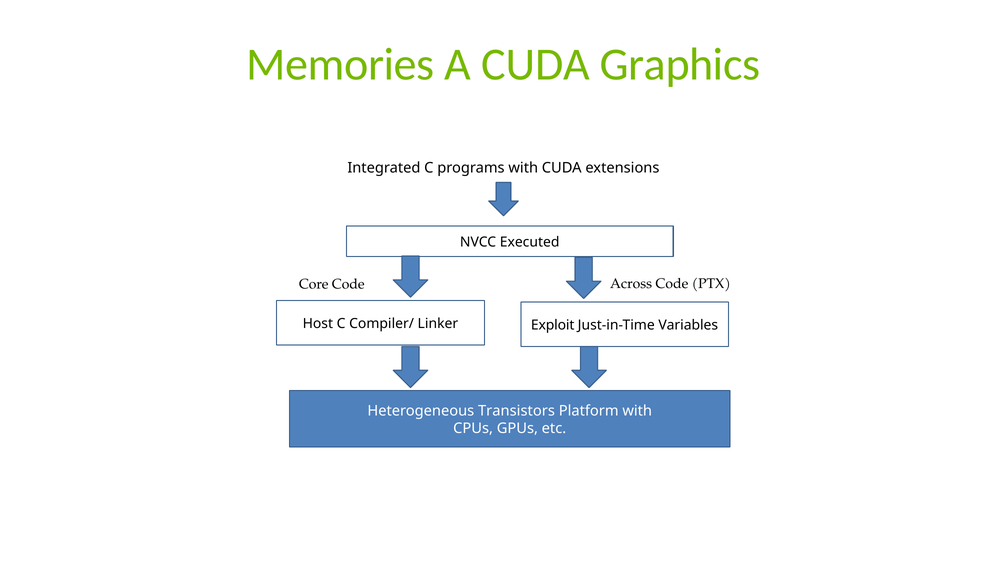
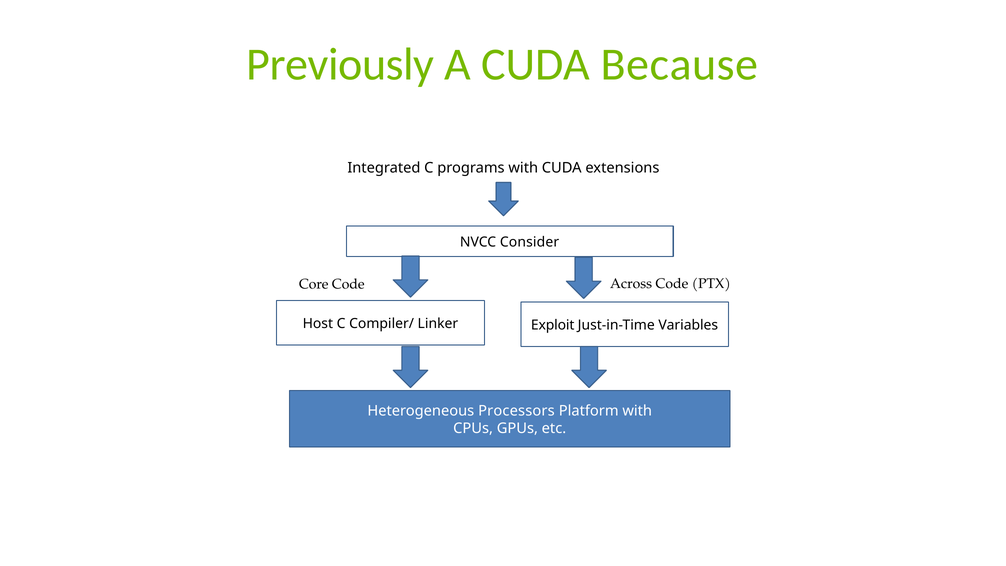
Memories: Memories -> Previously
Graphics: Graphics -> Because
Executed: Executed -> Consider
Transistors: Transistors -> Processors
